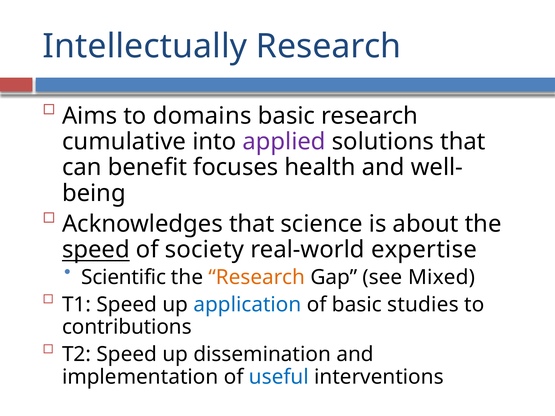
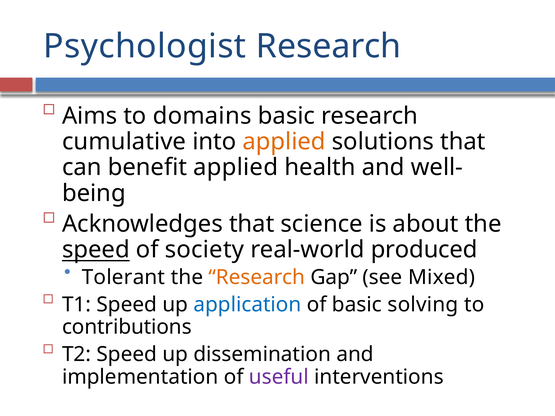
Intellectually: Intellectually -> Psychologist
applied at (284, 142) colour: purple -> orange
benefit focuses: focuses -> applied
expertise: expertise -> produced
Scientific: Scientific -> Tolerant
studies: studies -> solving
useful colour: blue -> purple
